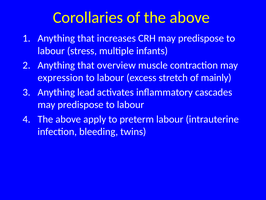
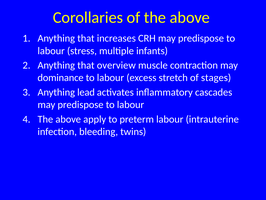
expression: expression -> dominance
mainly: mainly -> stages
